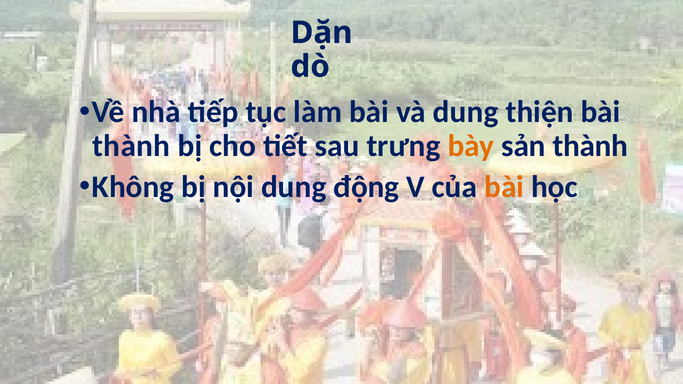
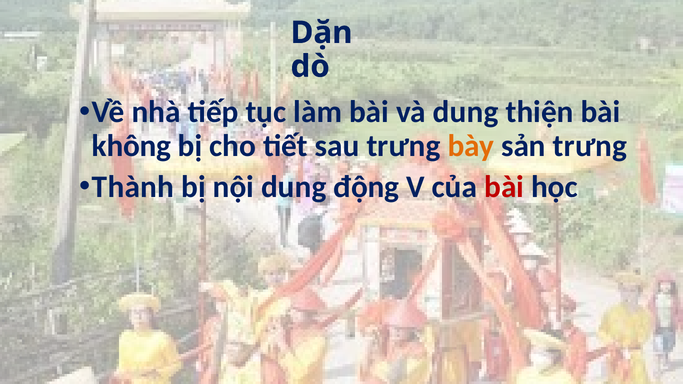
thành at (131, 146): thành -> không
sản thành: thành -> trưng
Không: Không -> Thành
bài at (504, 187) colour: orange -> red
